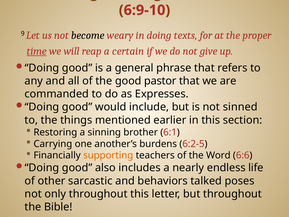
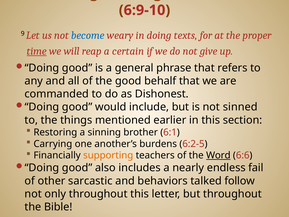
become colour: black -> blue
pastor: pastor -> behalf
Expresses: Expresses -> Dishonest
Word underline: none -> present
life: life -> fail
poses: poses -> follow
